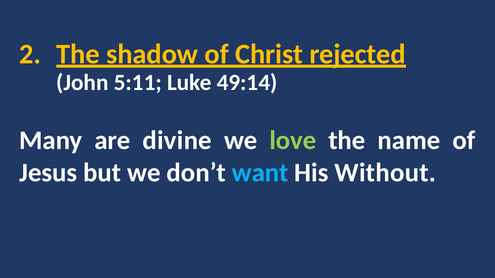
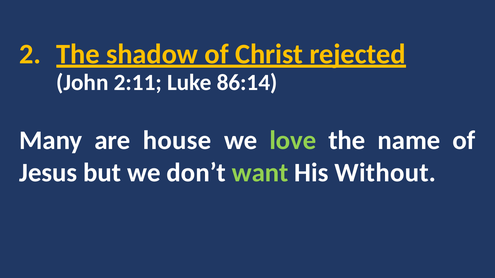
5:11: 5:11 -> 2:11
49:14: 49:14 -> 86:14
divine: divine -> house
want colour: light blue -> light green
